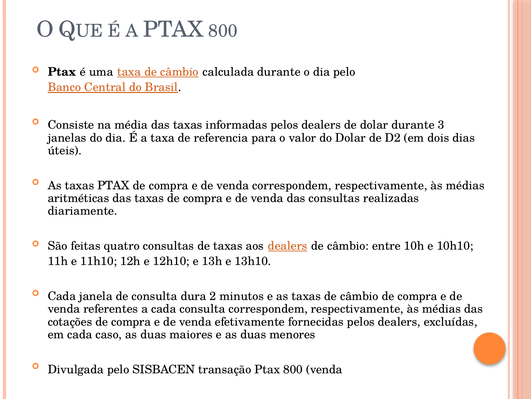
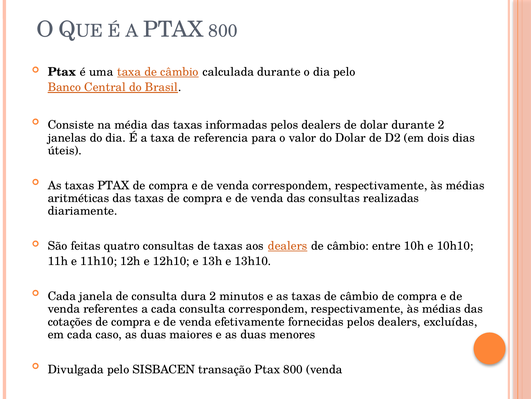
durante 3: 3 -> 2
